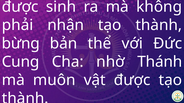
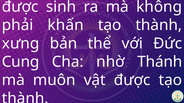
nhận: nhận -> khấn
bừng: bừng -> xưng
